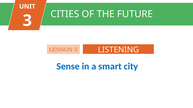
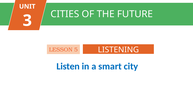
Sense: Sense -> Listen
